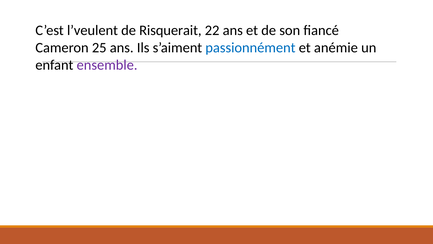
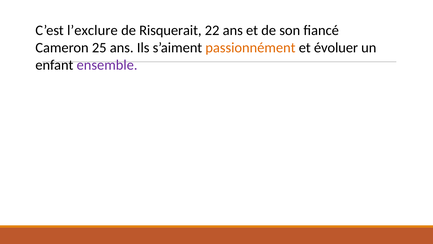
l’veulent: l’veulent -> l’exclure
passionnément colour: blue -> orange
anémie: anémie -> évoluer
